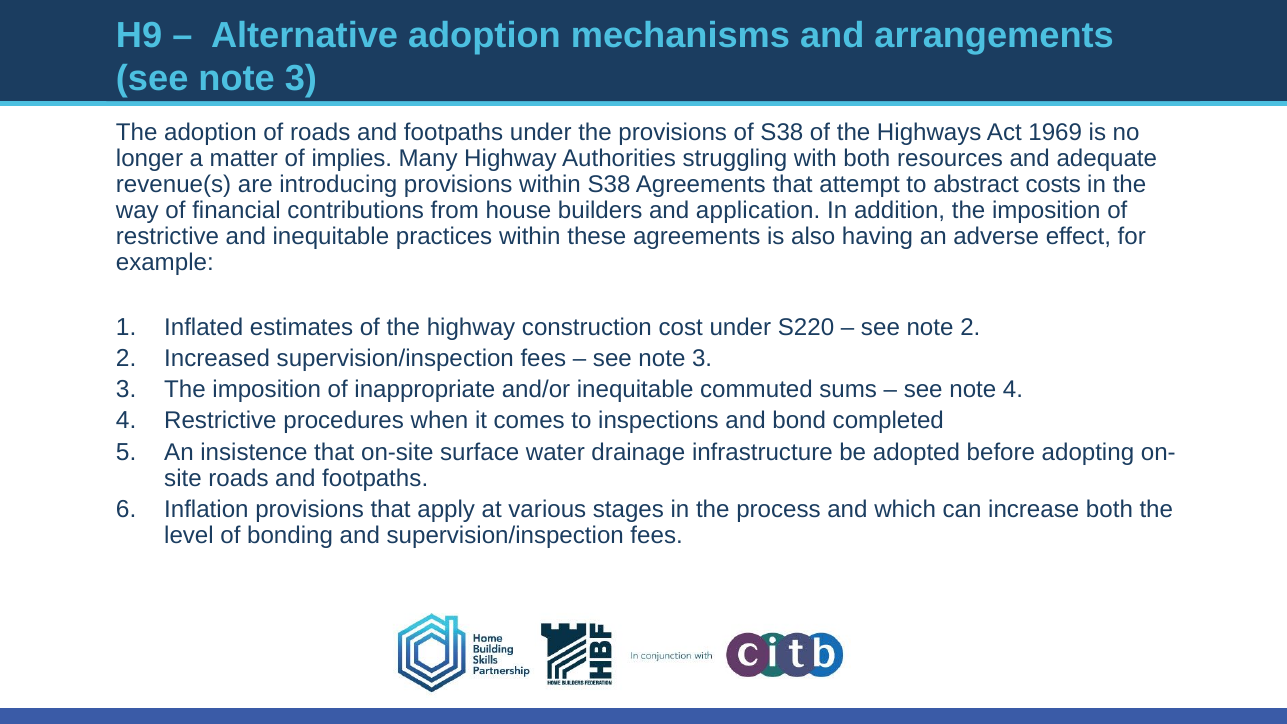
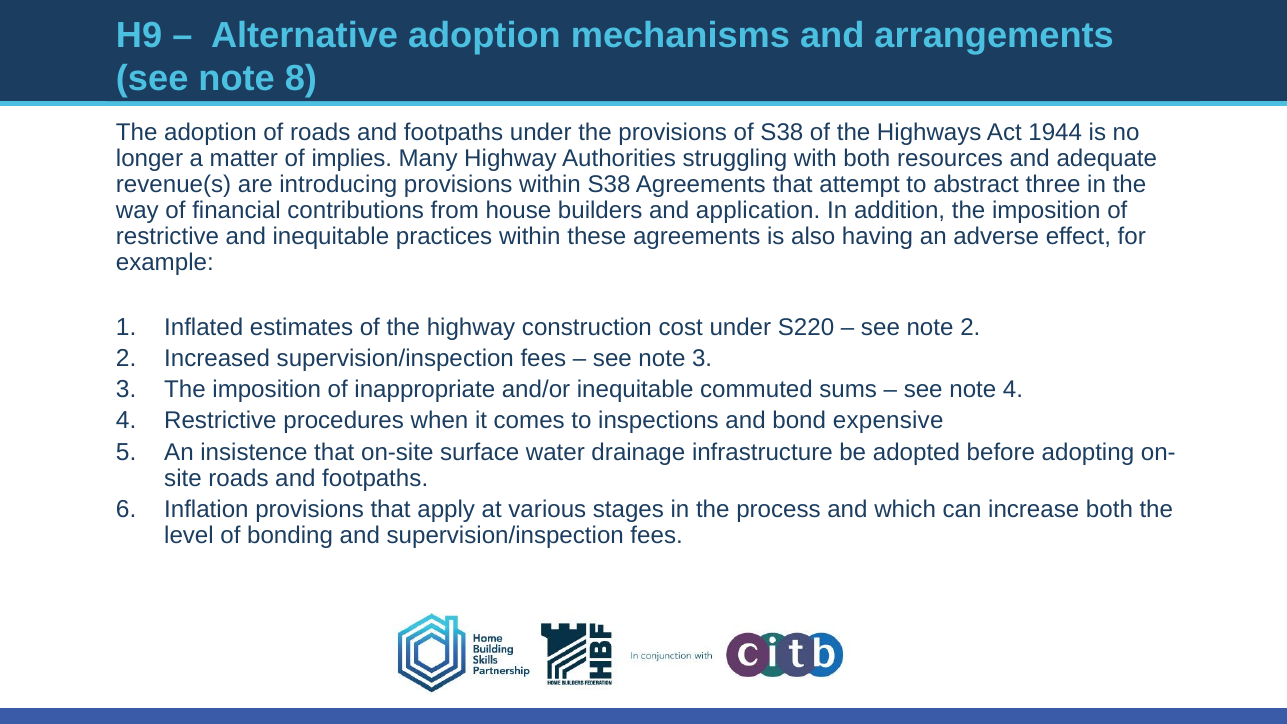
3 at (301, 79): 3 -> 8
1969: 1969 -> 1944
costs: costs -> three
completed: completed -> expensive
